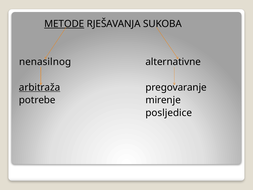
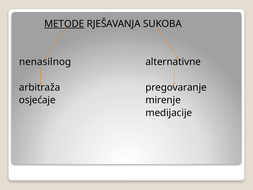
arbitraža underline: present -> none
potrebe: potrebe -> osjećaje
posljedice: posljedice -> medijacije
